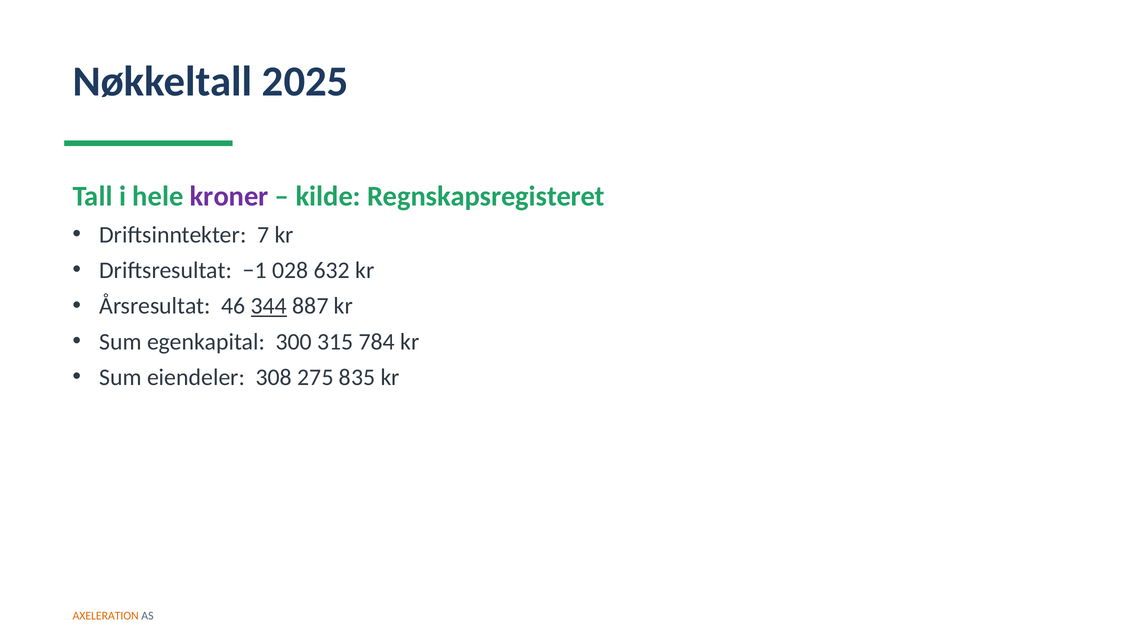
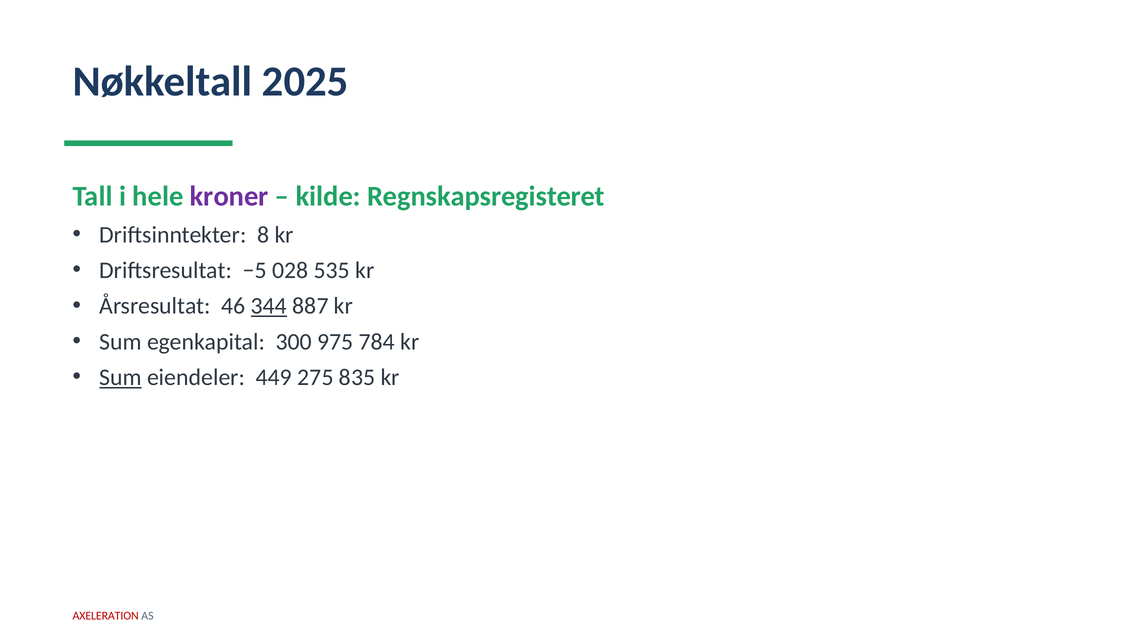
7: 7 -> 8
−1: −1 -> −5
632: 632 -> 535
315: 315 -> 975
Sum at (121, 377) underline: none -> present
308: 308 -> 449
AXELERATION colour: orange -> red
